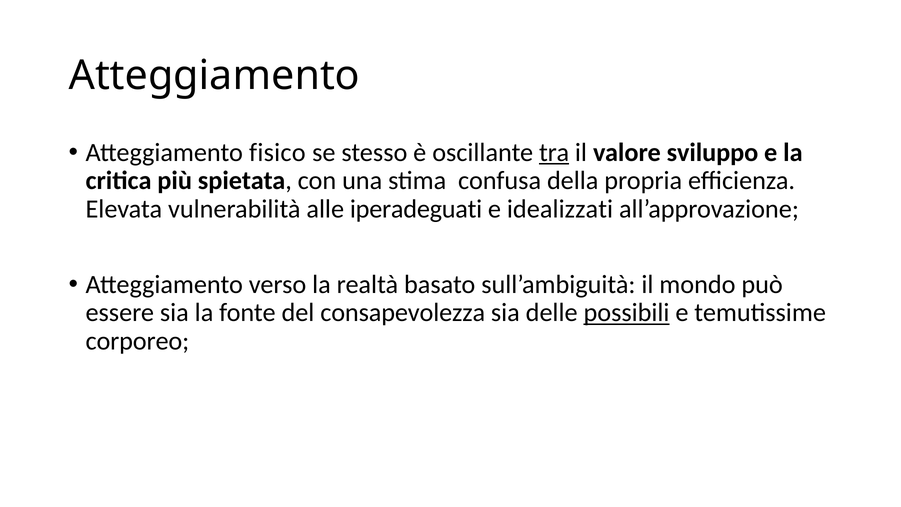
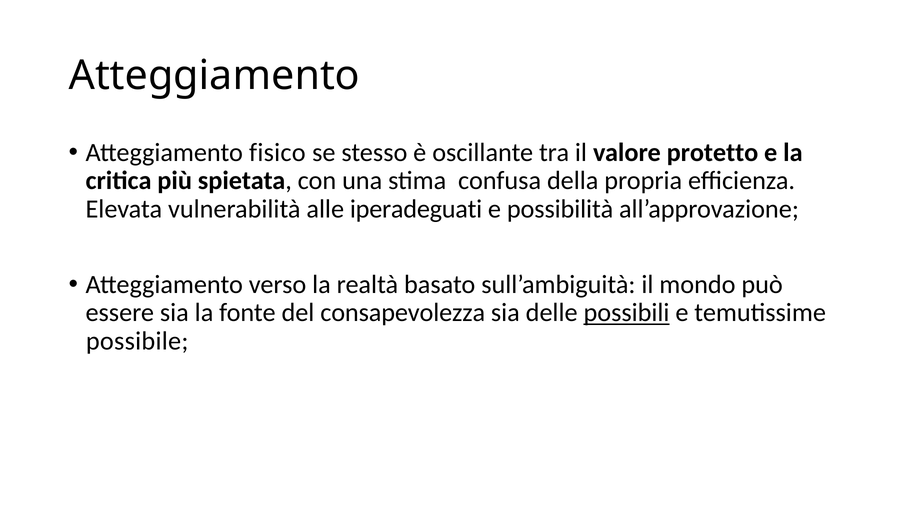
tra underline: present -> none
sviluppo: sviluppo -> protetto
idealizzati: idealizzati -> possibilità
corporeo: corporeo -> possibile
